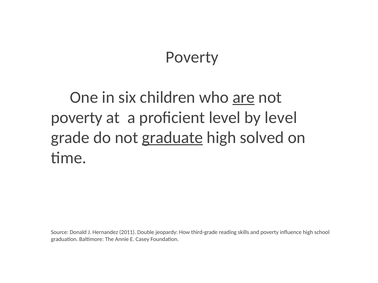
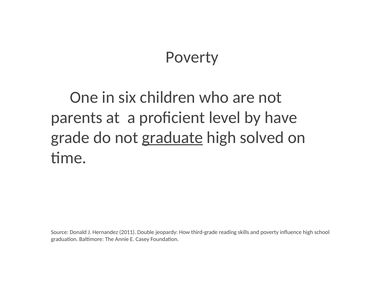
are underline: present -> none
poverty at (77, 118): poverty -> parents
by level: level -> have
